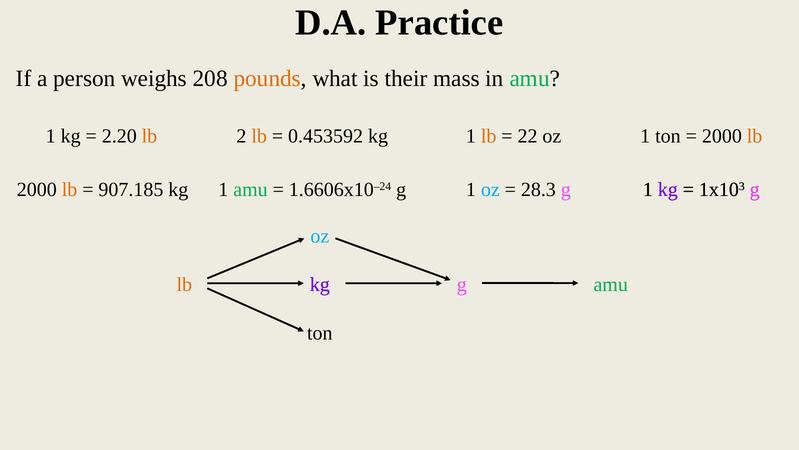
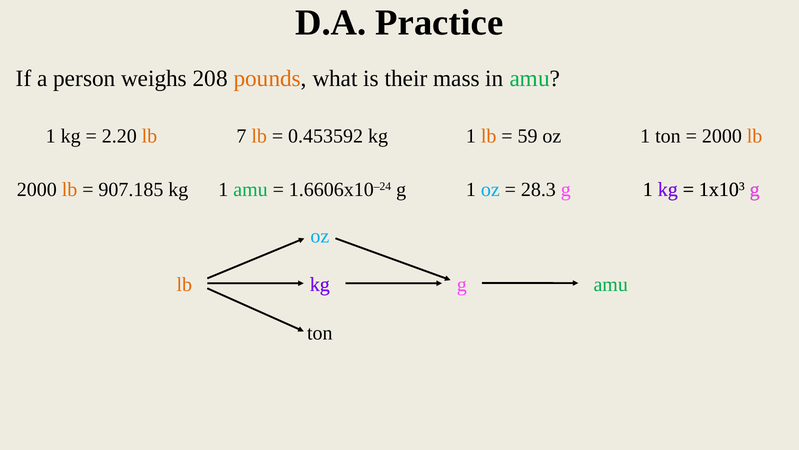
2: 2 -> 7
22: 22 -> 59
